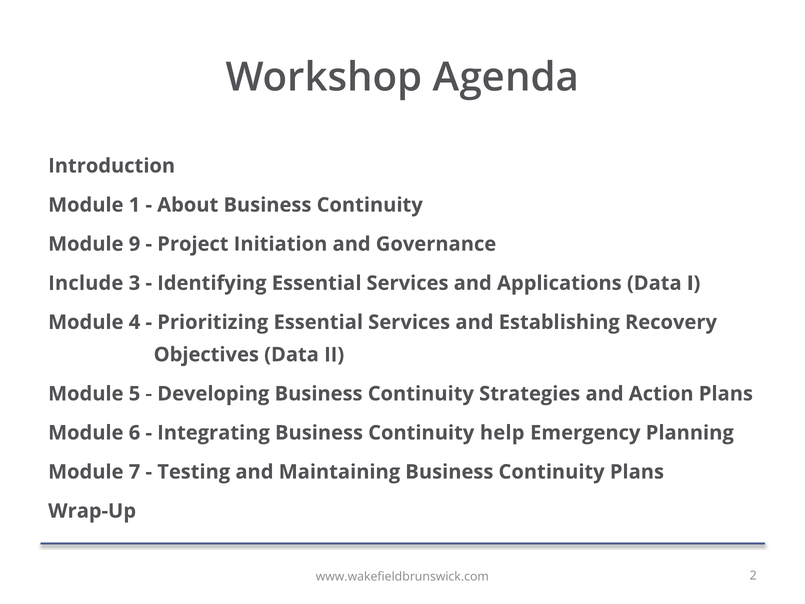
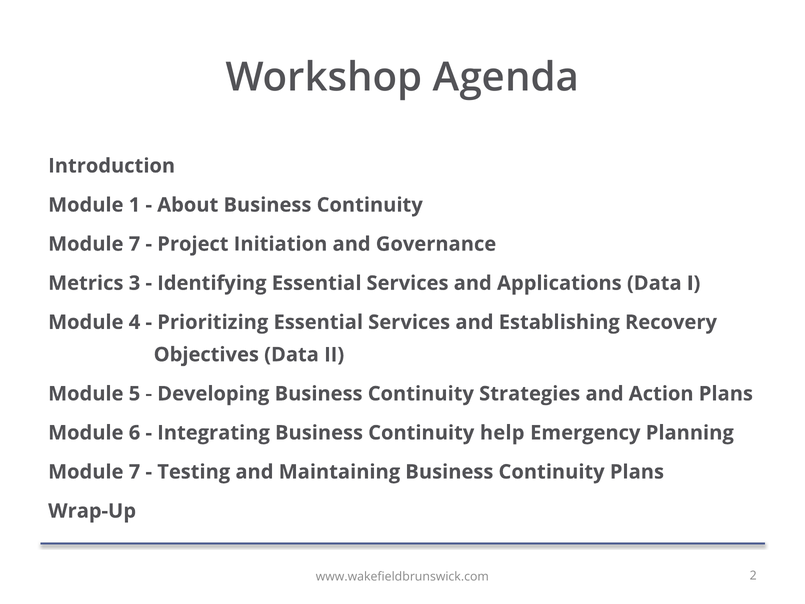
9 at (135, 244): 9 -> 7
Include: Include -> Metrics
